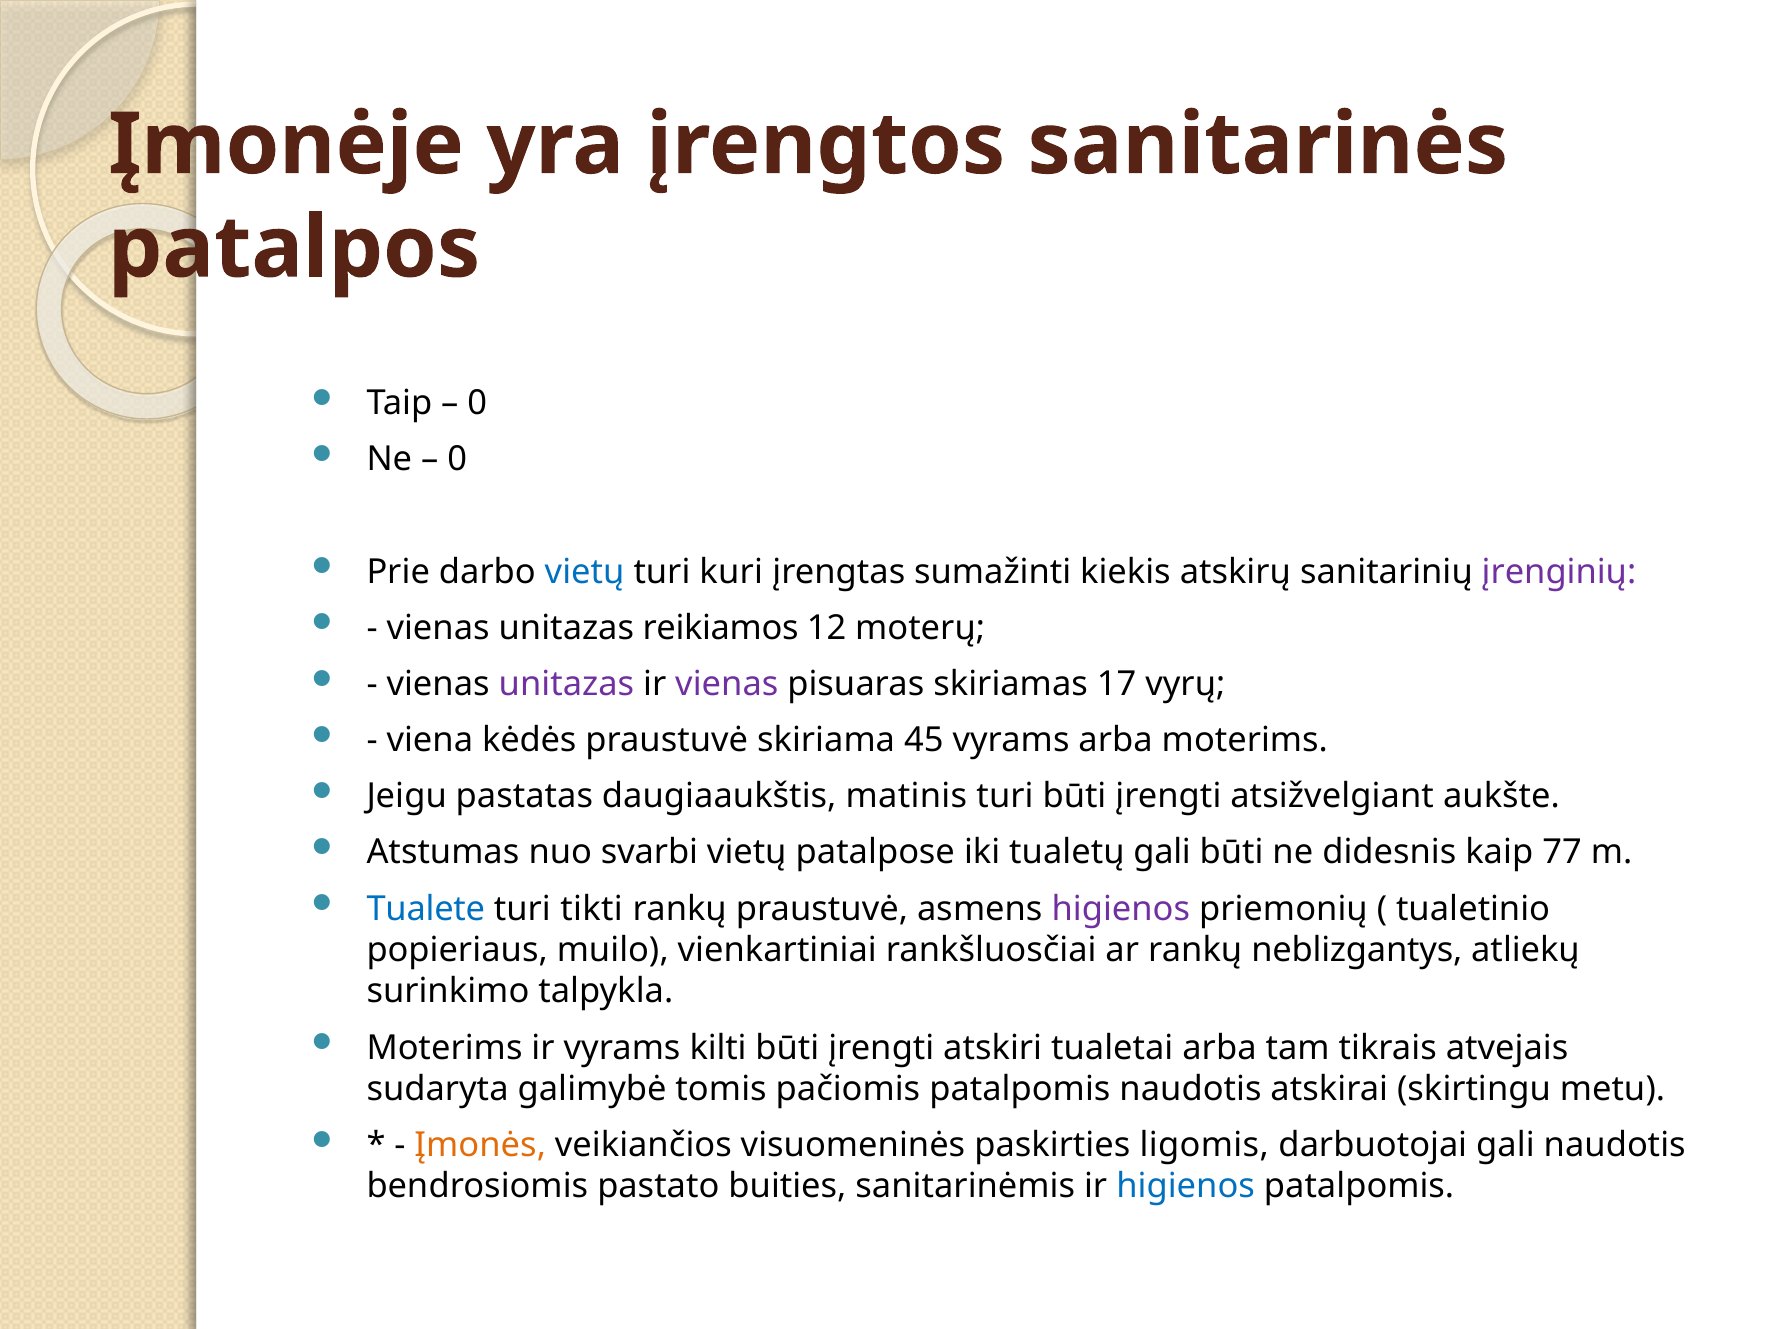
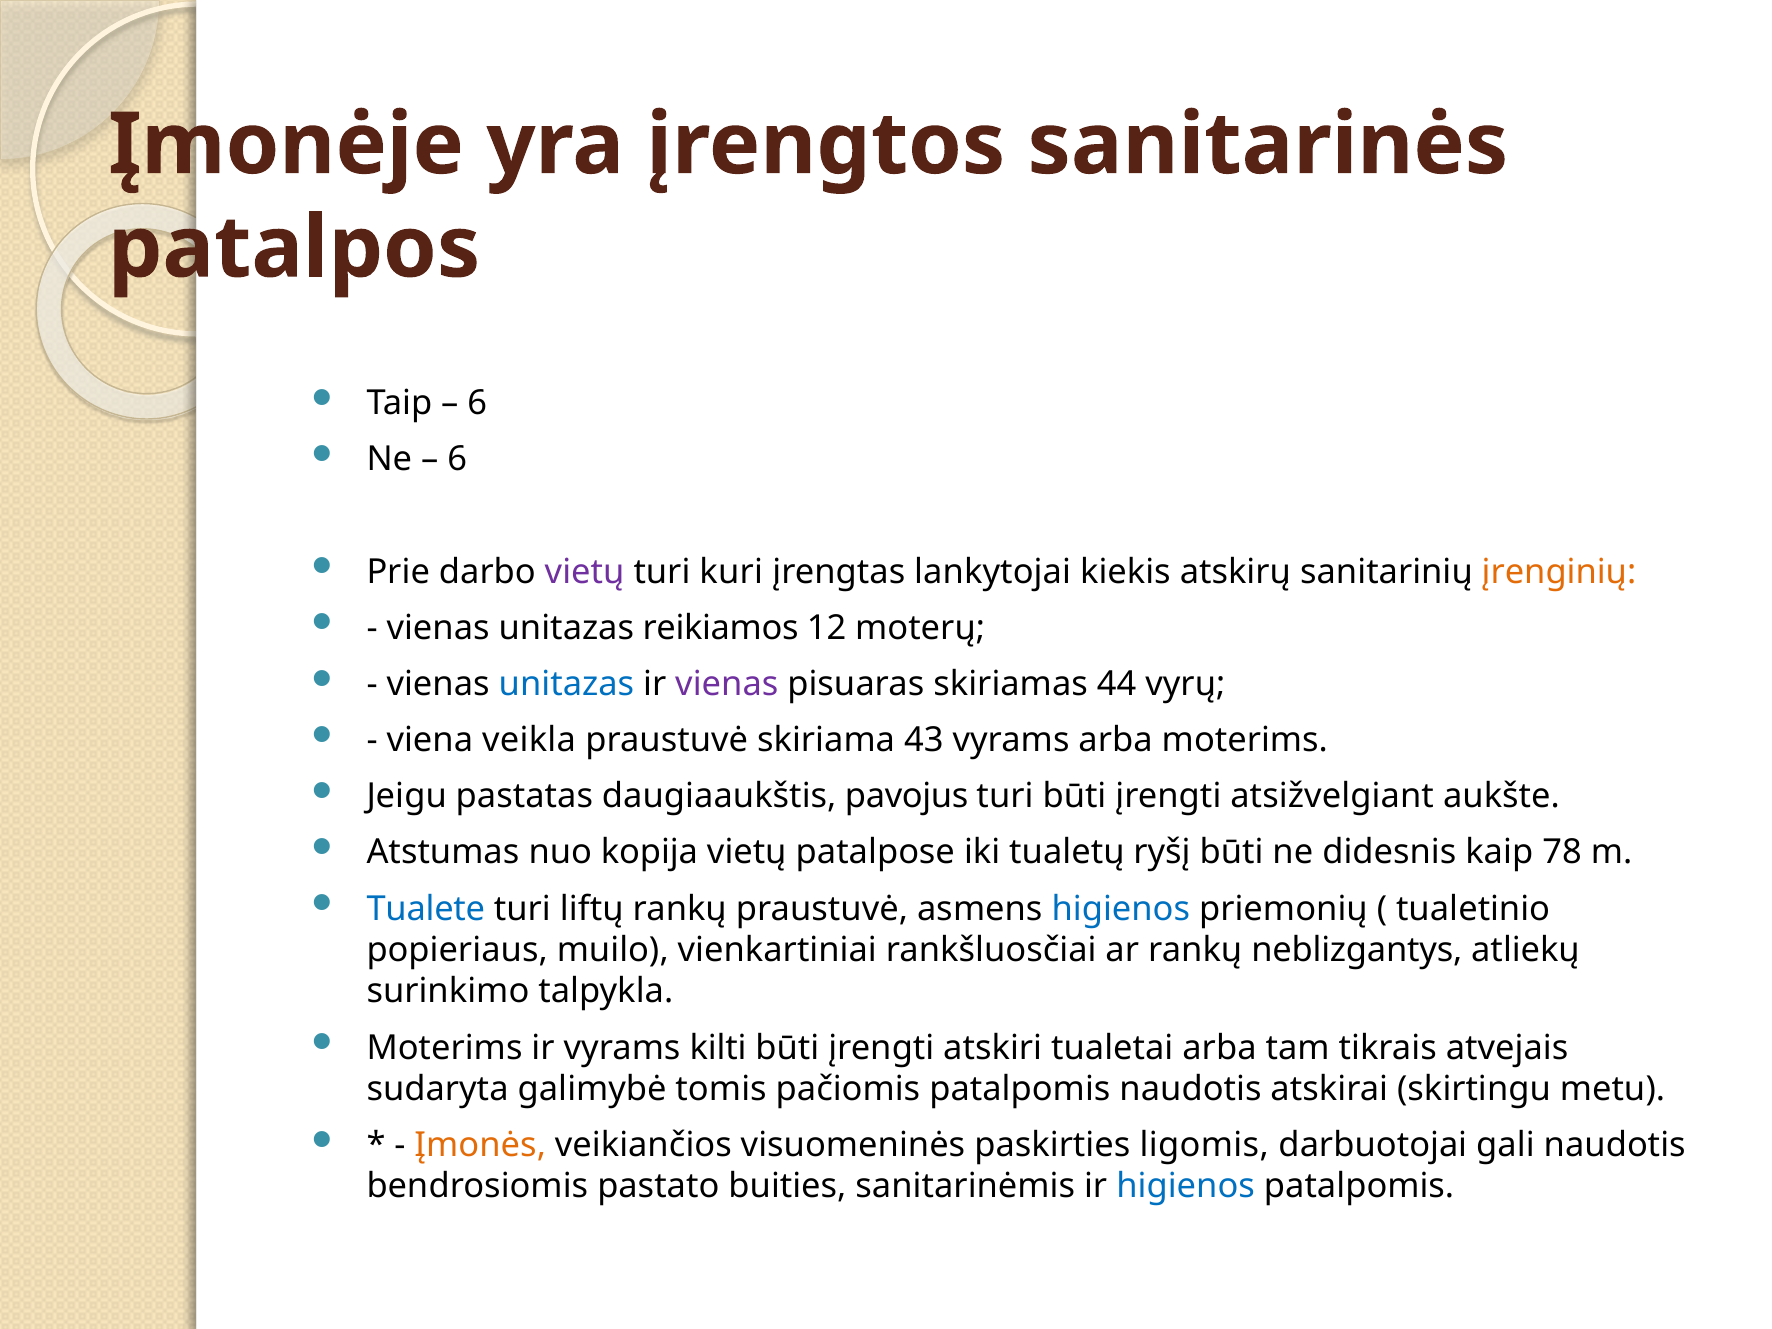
0 at (477, 403): 0 -> 6
0 at (457, 459): 0 -> 6
vietų at (585, 572) colour: blue -> purple
sumažinti: sumažinti -> lankytojai
įrenginių colour: purple -> orange
unitazas at (566, 684) colour: purple -> blue
17: 17 -> 44
kėdės: kėdės -> veikla
45: 45 -> 43
matinis: matinis -> pavojus
svarbi: svarbi -> kopija
tualetų gali: gali -> ryšį
77: 77 -> 78
tikti: tikti -> liftų
higienos at (1121, 909) colour: purple -> blue
